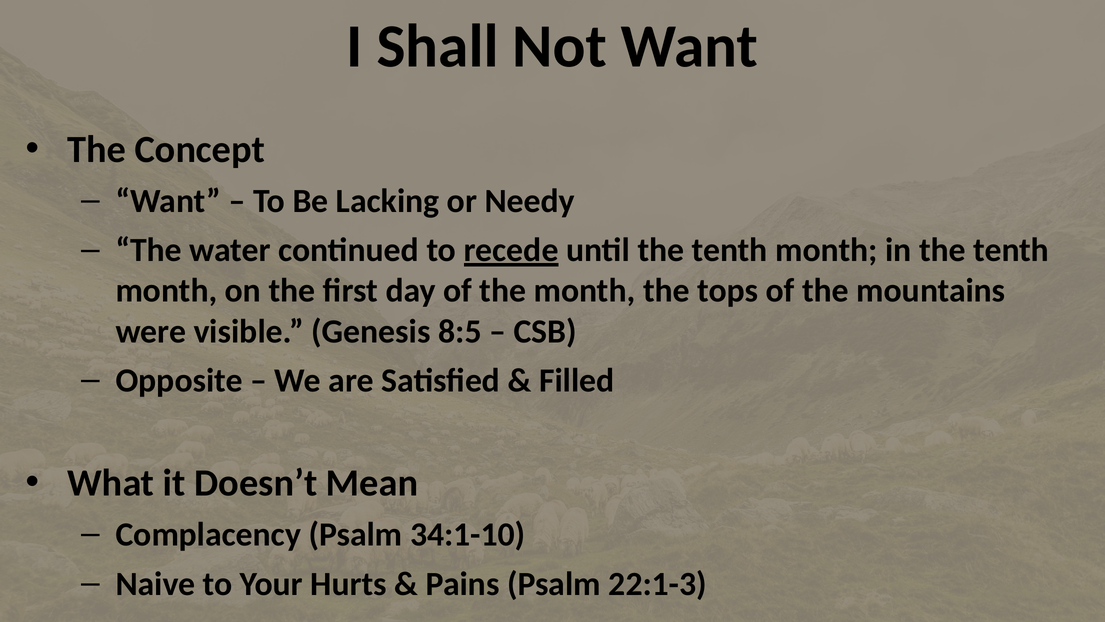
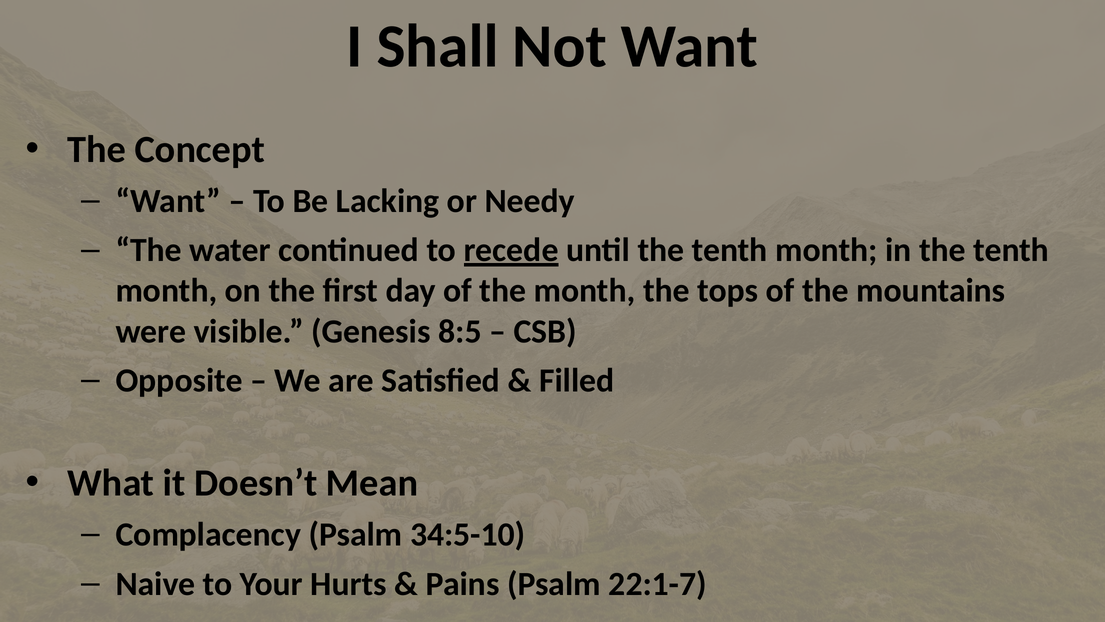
34:1-10: 34:1-10 -> 34:5-10
22:1-3: 22:1-3 -> 22:1-7
